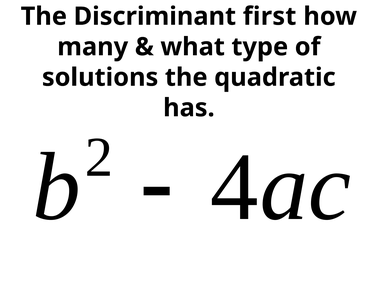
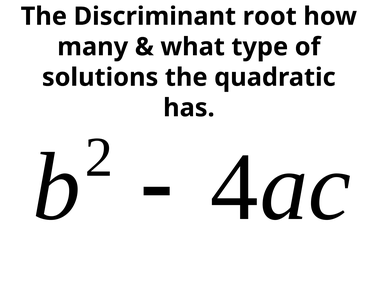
first: first -> root
